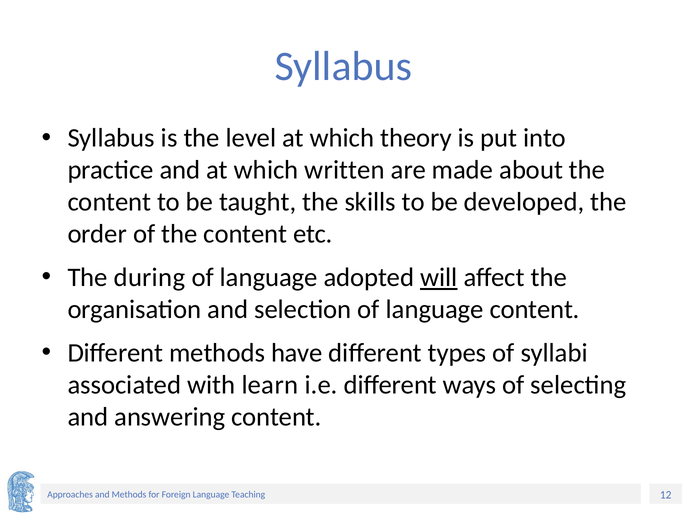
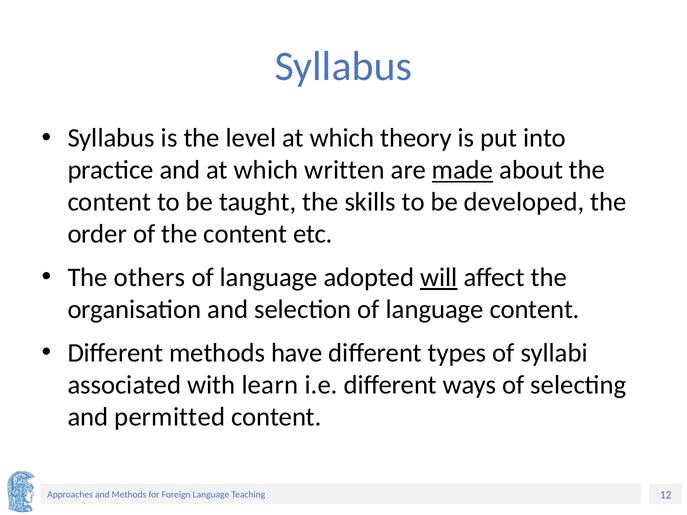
made underline: none -> present
during: during -> others
answering: answering -> permitted
